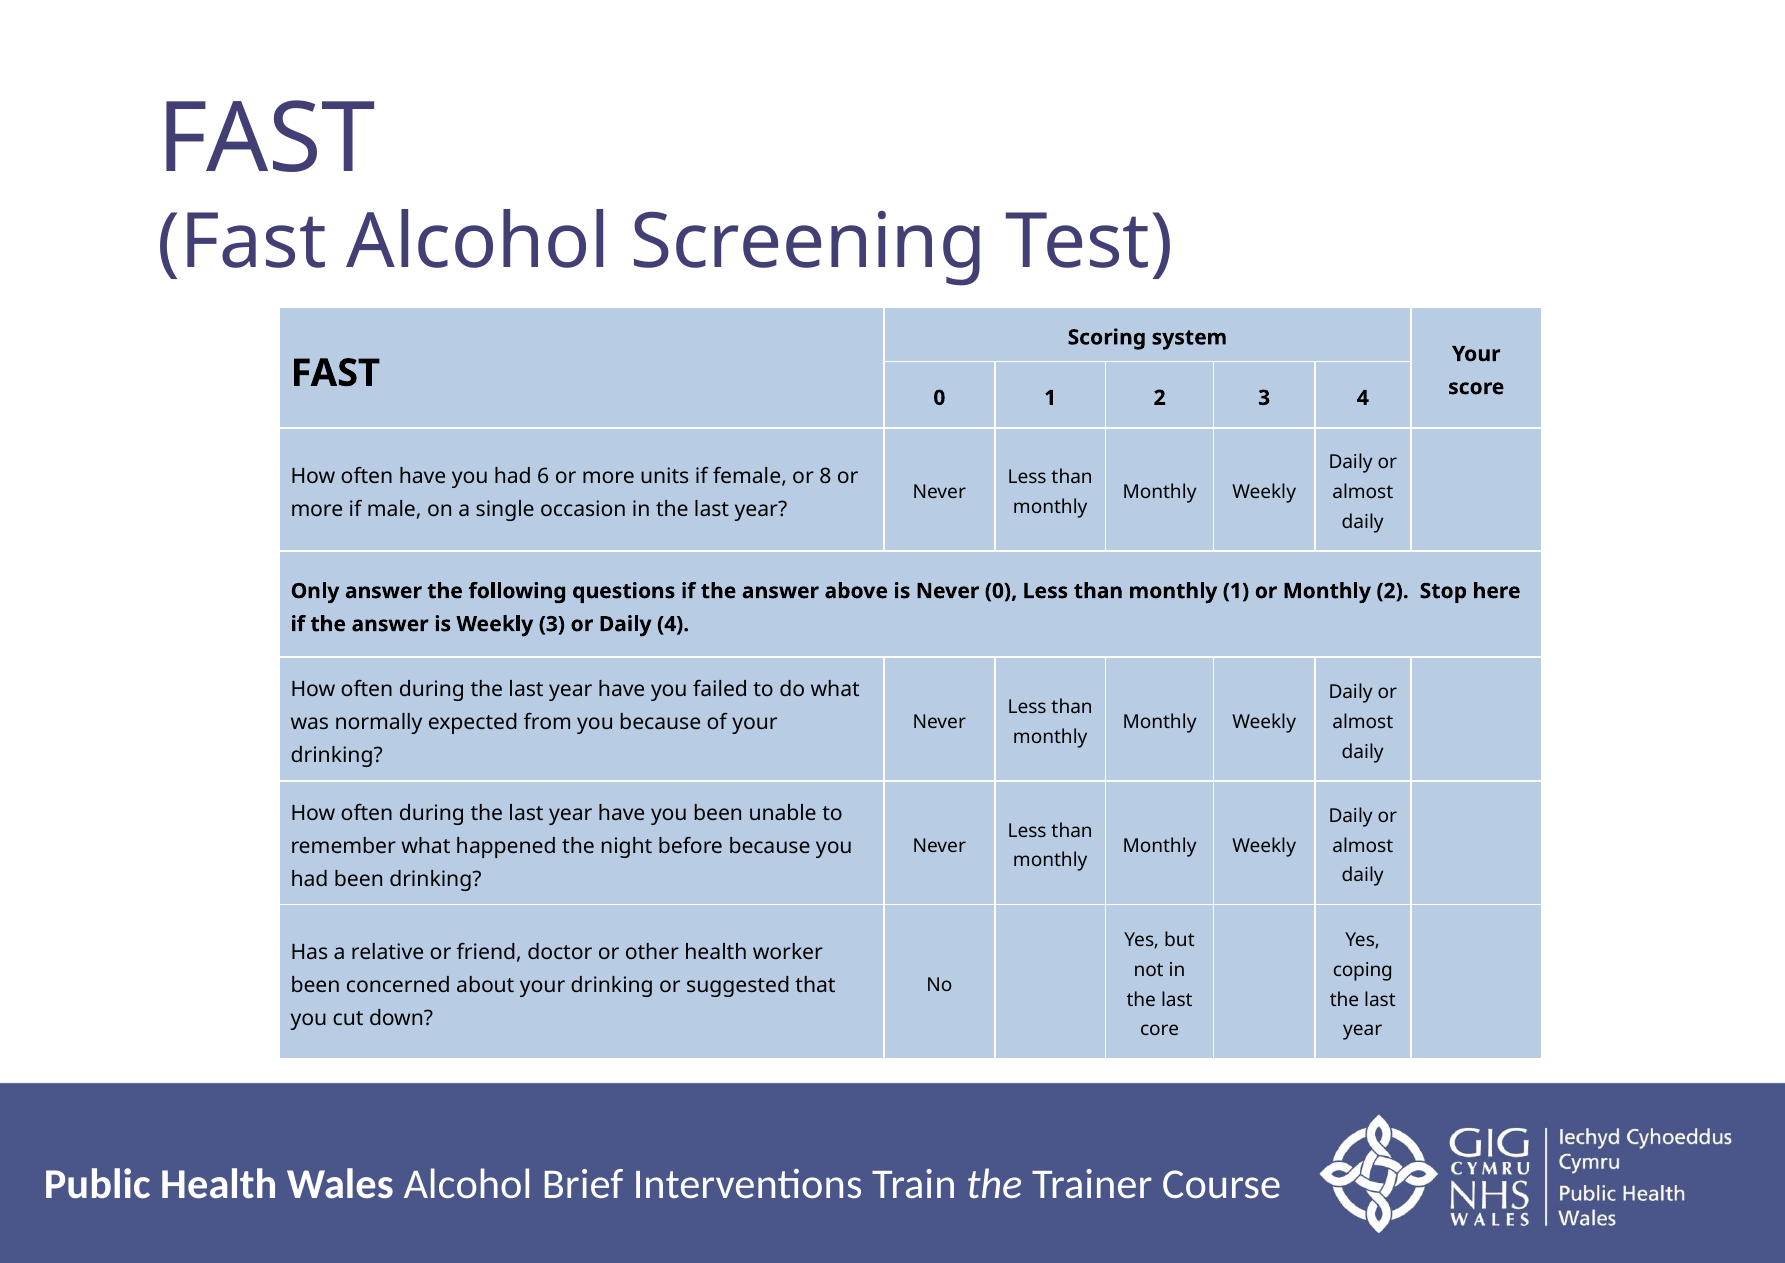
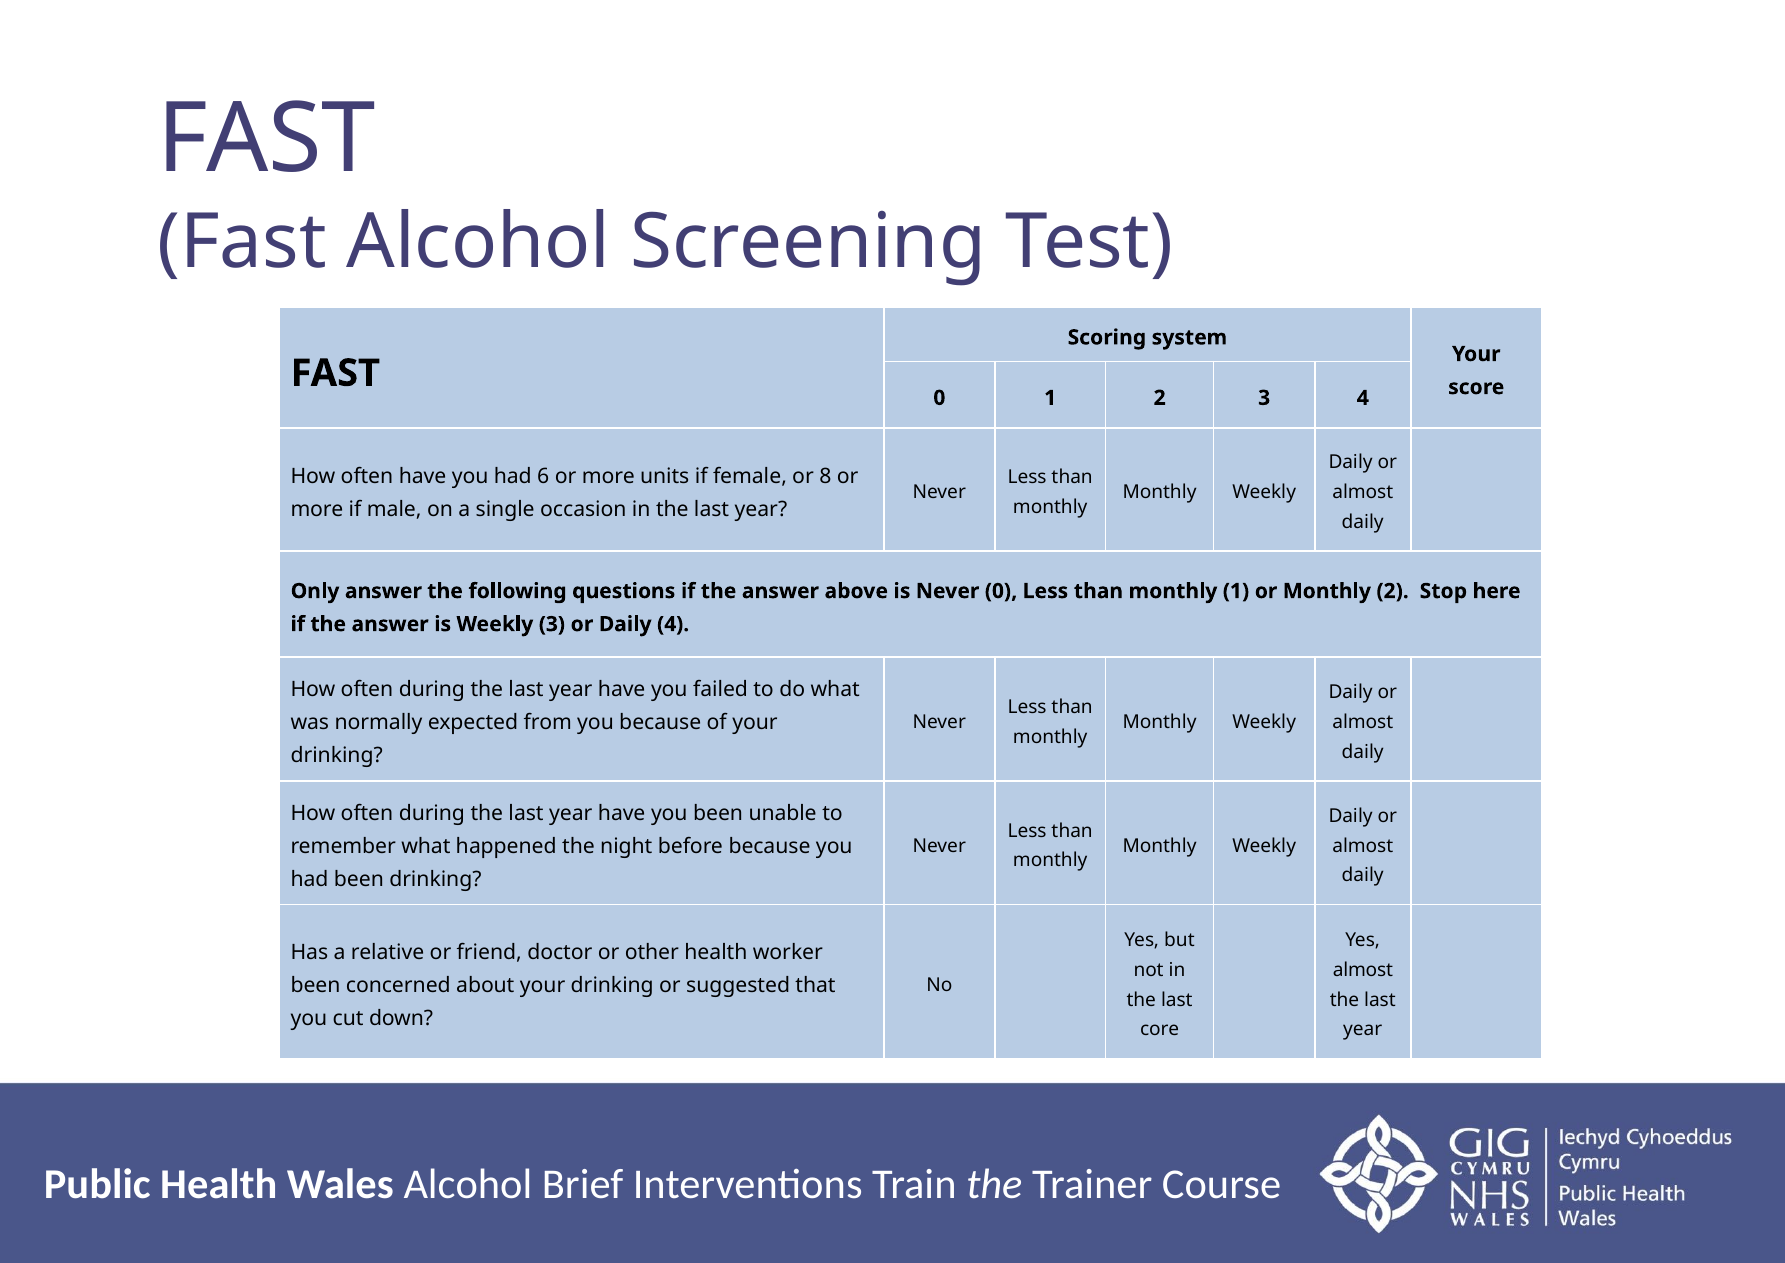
coping at (1363, 970): coping -> almost
